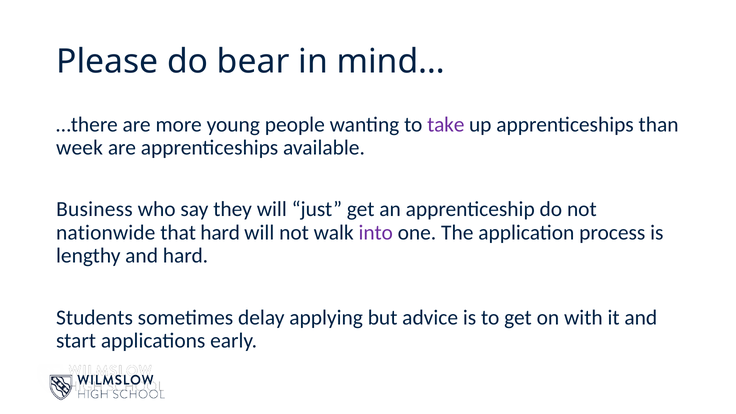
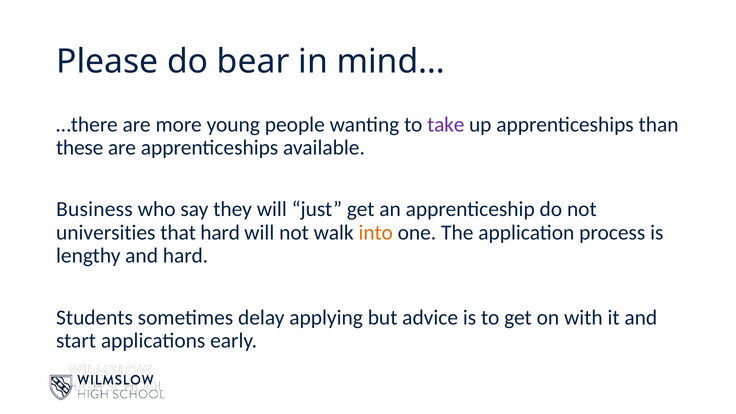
week: week -> these
nationwide: nationwide -> universities
into colour: purple -> orange
